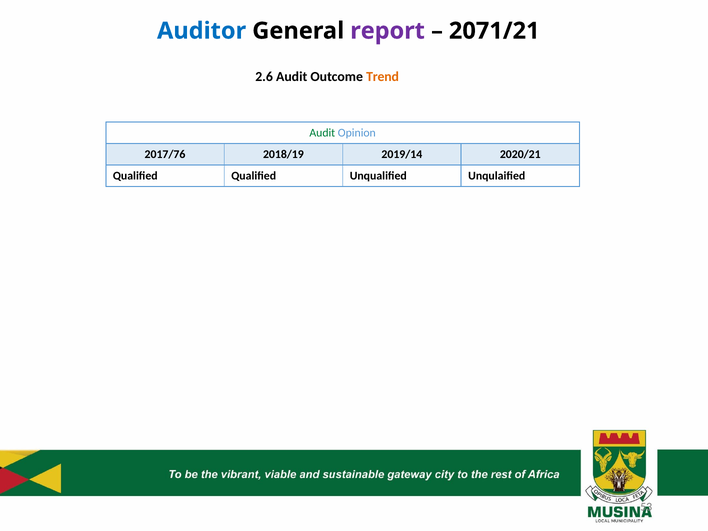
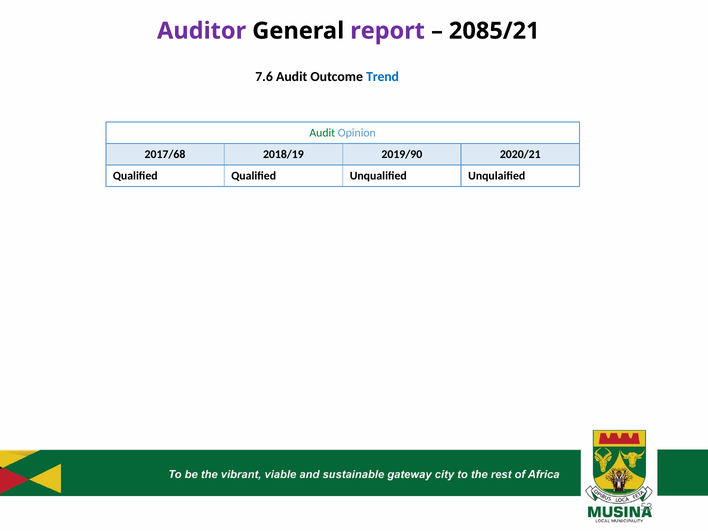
Auditor colour: blue -> purple
2071/21: 2071/21 -> 2085/21
2.6: 2.6 -> 7.6
Trend colour: orange -> blue
2017/76: 2017/76 -> 2017/68
2019/14: 2019/14 -> 2019/90
